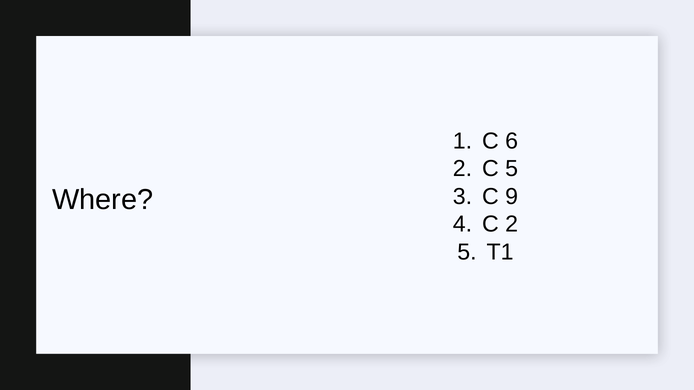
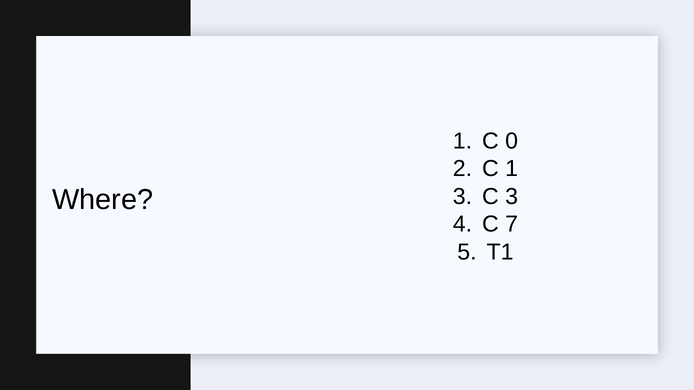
6: 6 -> 0
C 5: 5 -> 1
C 9: 9 -> 3
C 2: 2 -> 7
